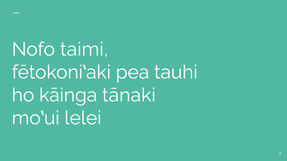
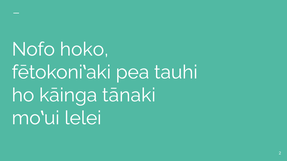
taimi: taimi -> hoko
